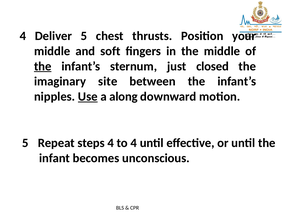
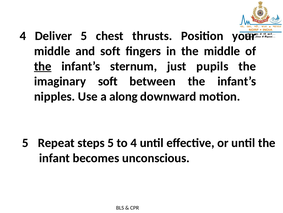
closed: closed -> pupils
imaginary site: site -> soft
Use underline: present -> none
steps 4: 4 -> 5
